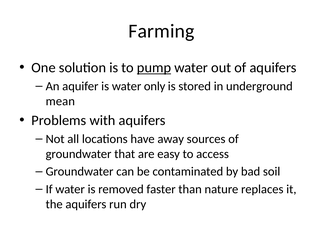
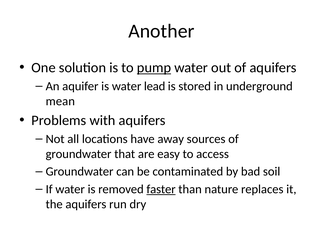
Farming: Farming -> Another
only: only -> lead
faster underline: none -> present
